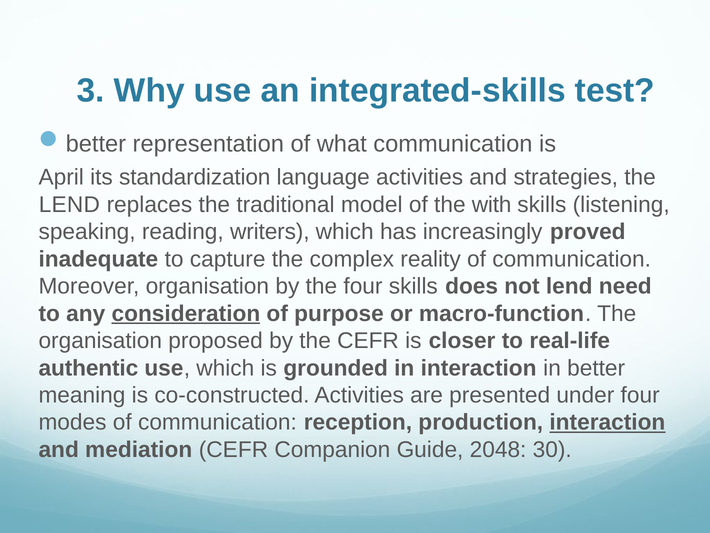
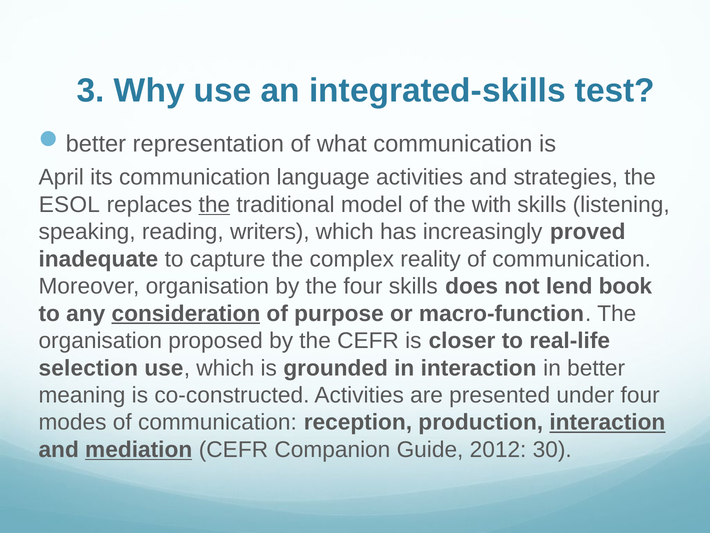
its standardization: standardization -> communication
LEND at (69, 205): LEND -> ESOL
the at (214, 205) underline: none -> present
need: need -> book
authentic: authentic -> selection
mediation underline: none -> present
2048: 2048 -> 2012
